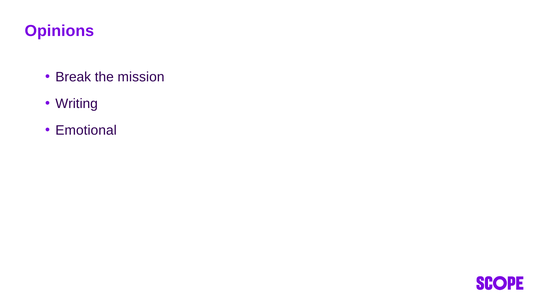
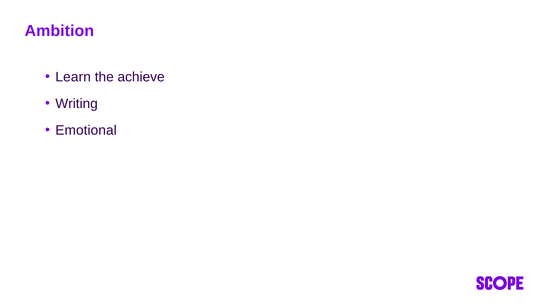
Opinions: Opinions -> Ambition
Break: Break -> Learn
mission: mission -> achieve
